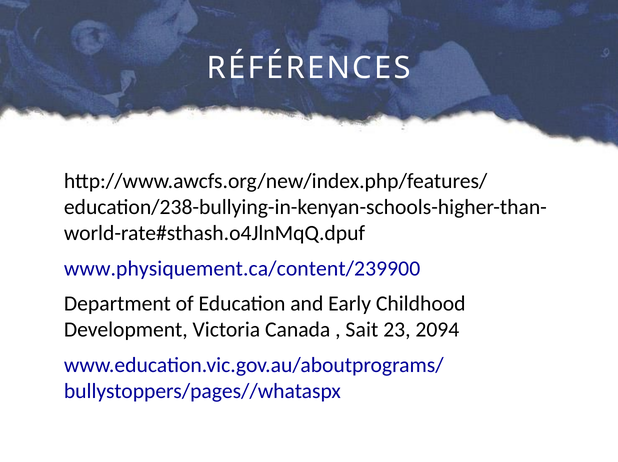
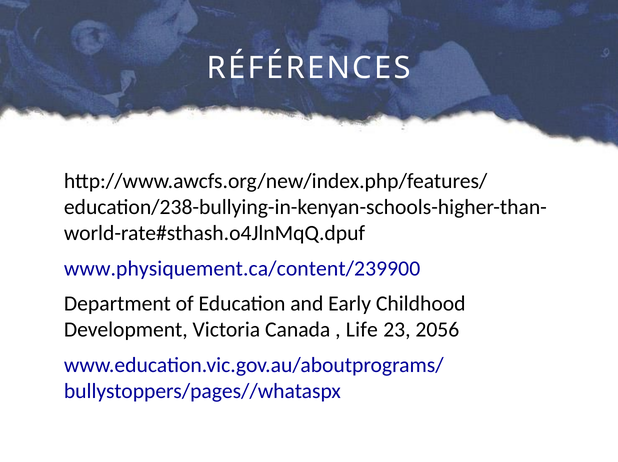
Sait: Sait -> Life
2094: 2094 -> 2056
